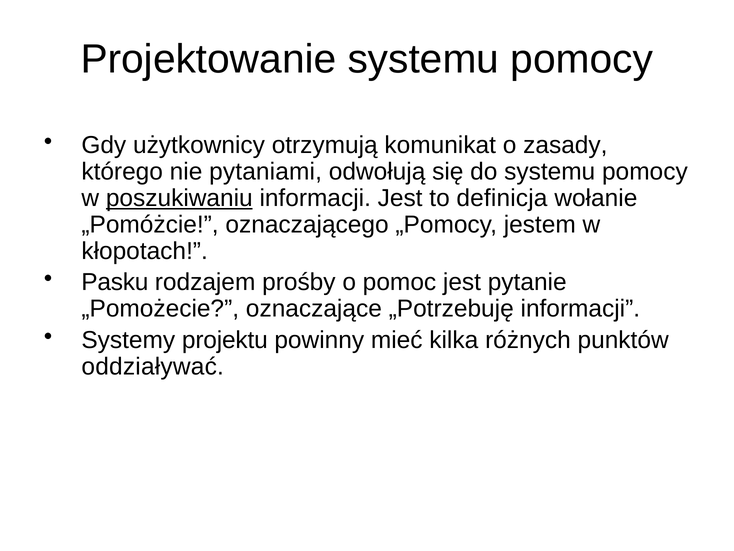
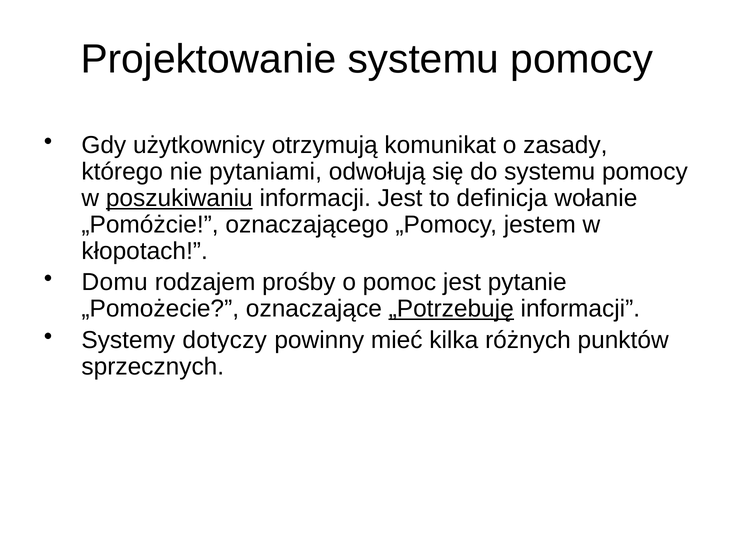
Pasku: Pasku -> Domu
„Potrzebuję underline: none -> present
projektu: projektu -> dotyczy
oddziaływać: oddziaływać -> sprzecznych
